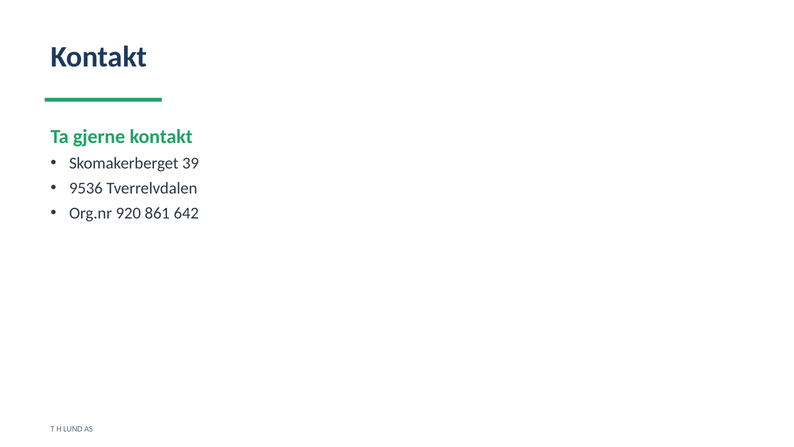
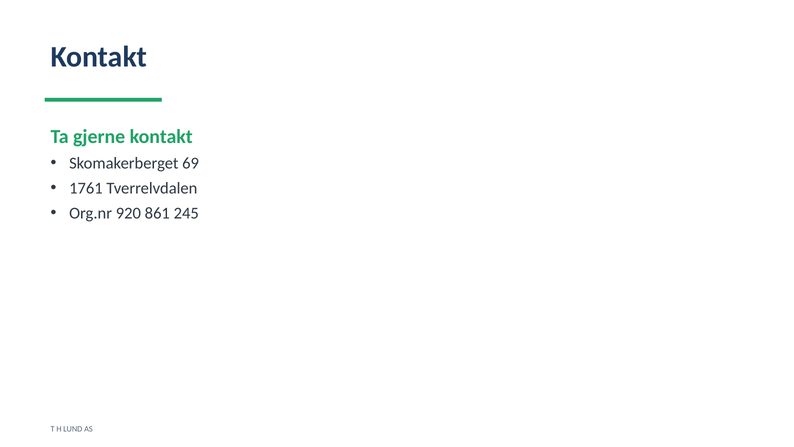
39: 39 -> 69
9536: 9536 -> 1761
642: 642 -> 245
